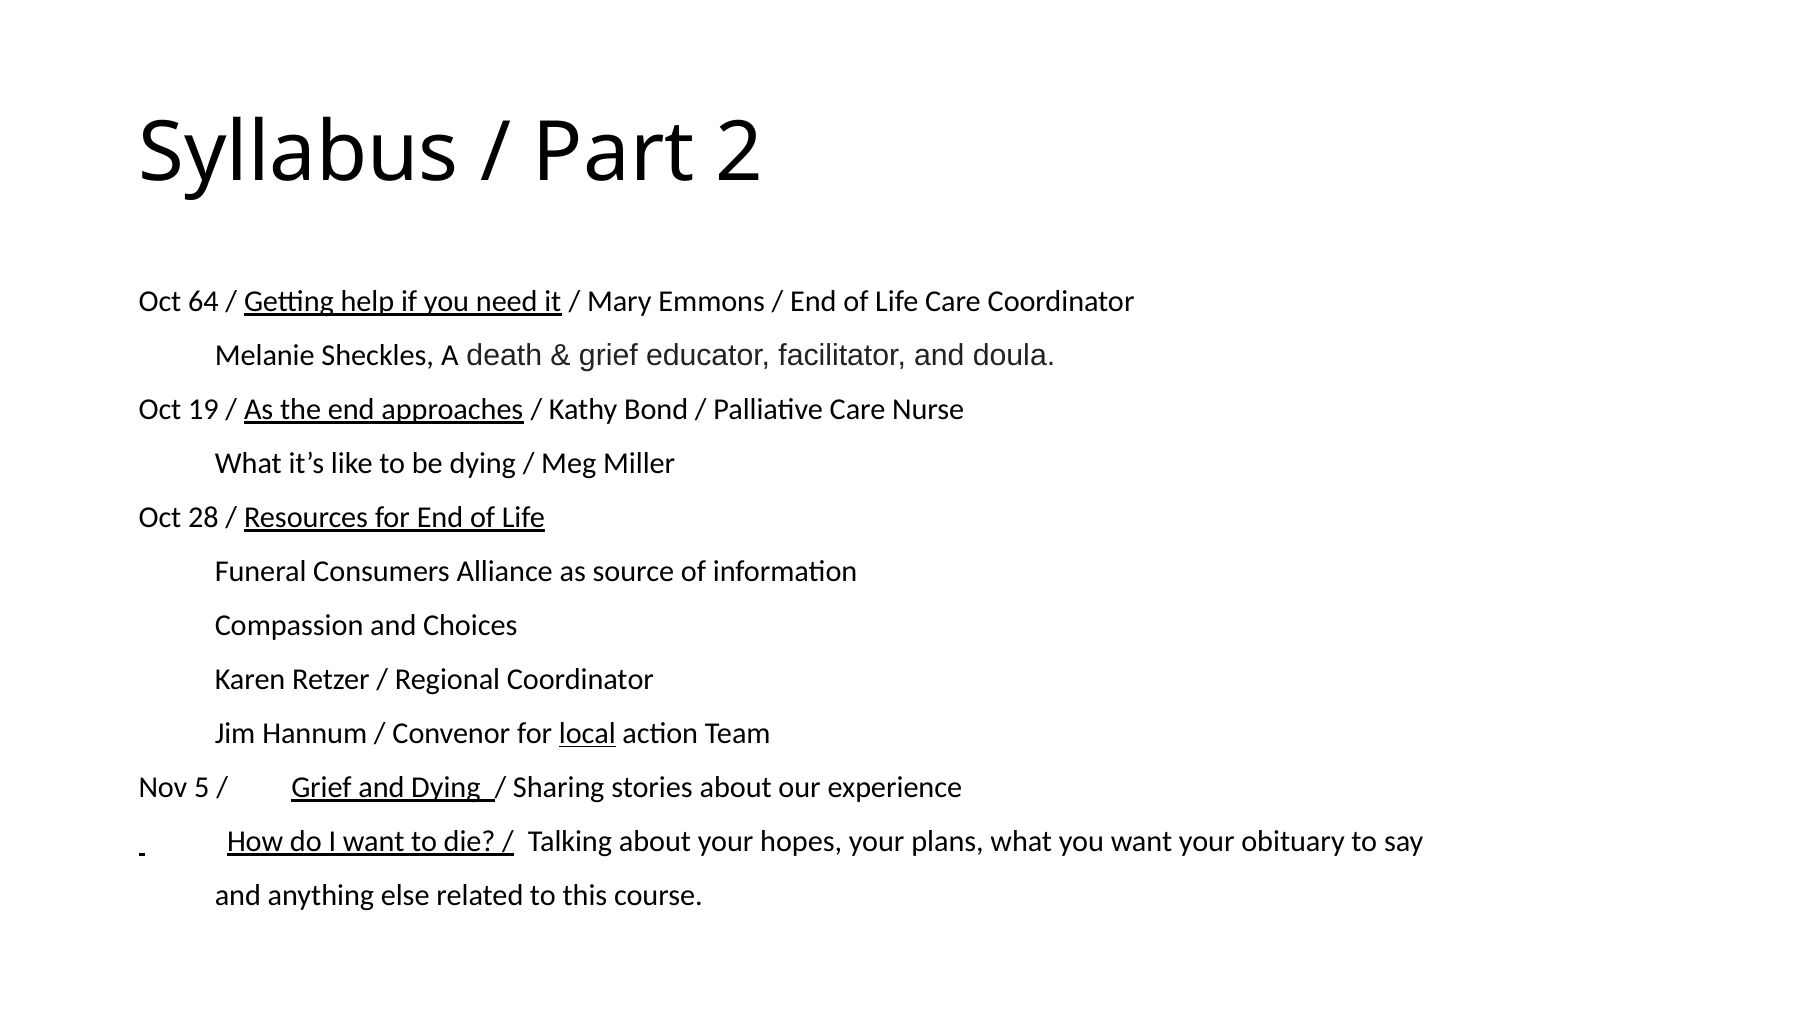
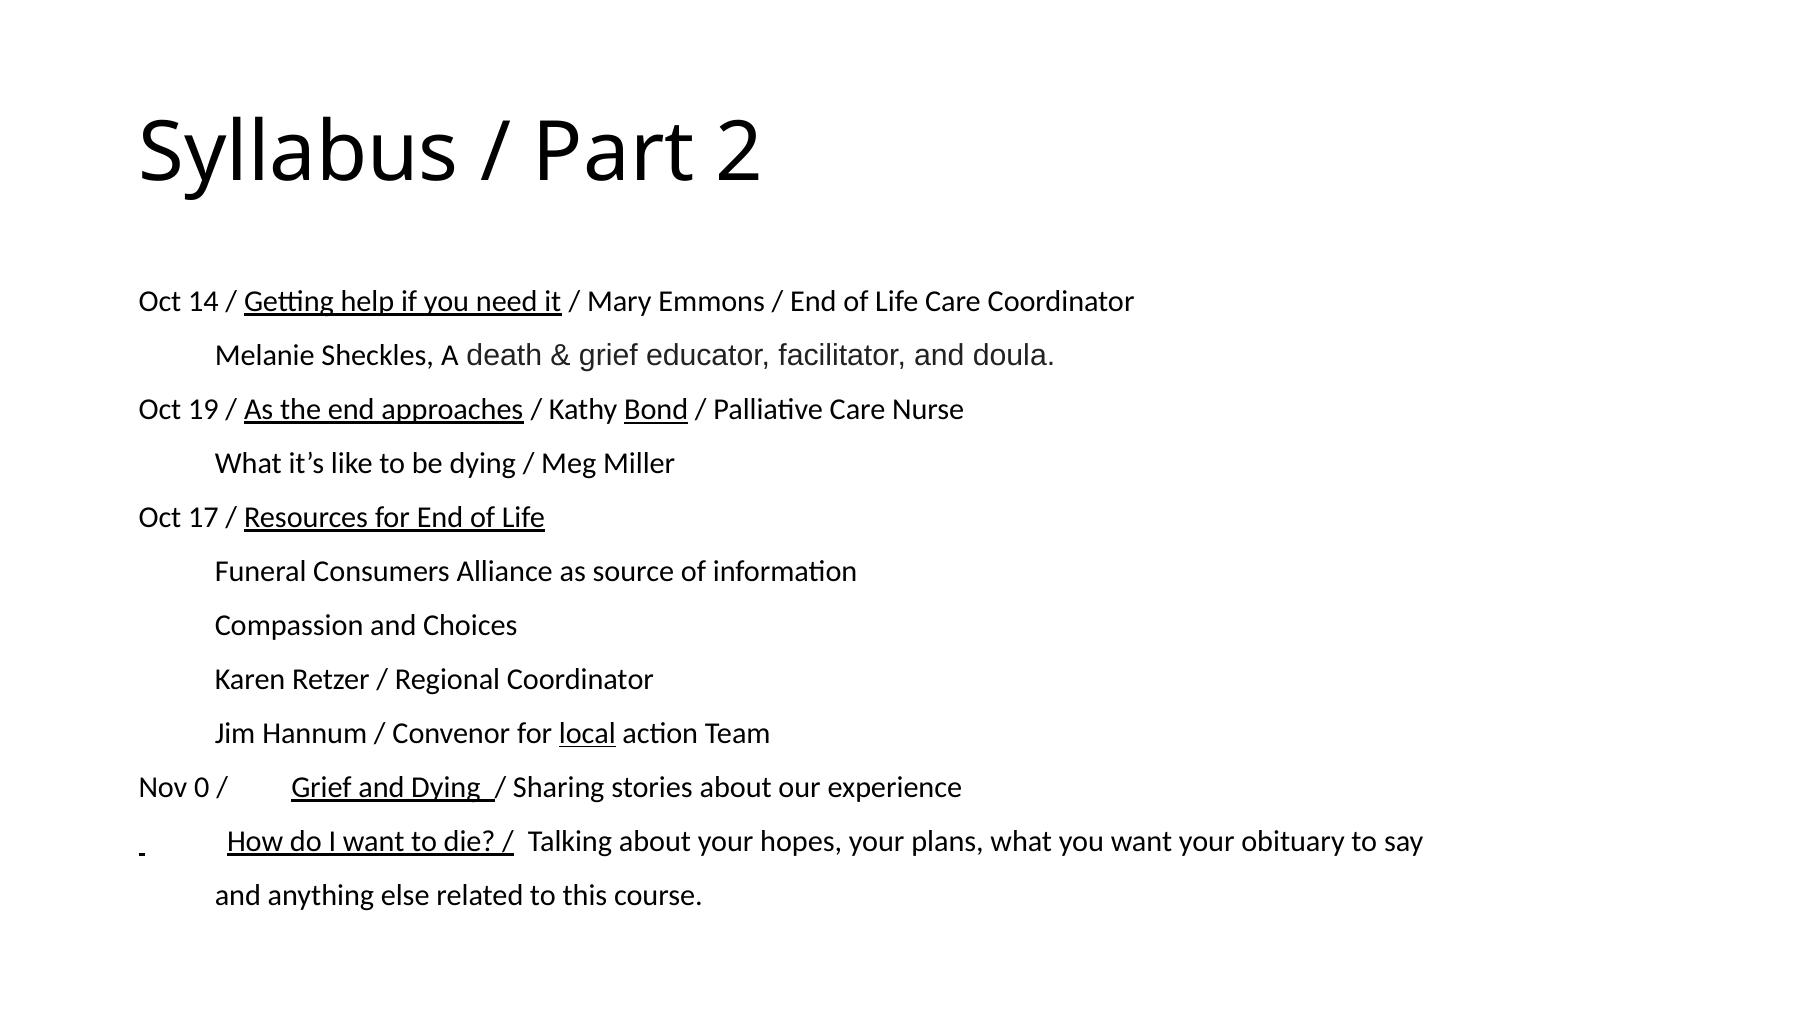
64: 64 -> 14
Bond underline: none -> present
28: 28 -> 17
5: 5 -> 0
